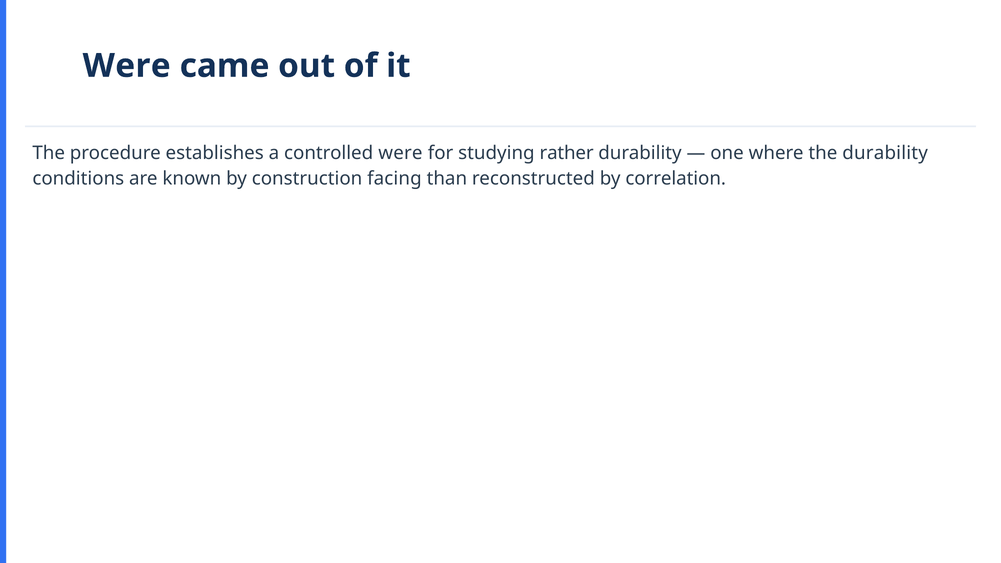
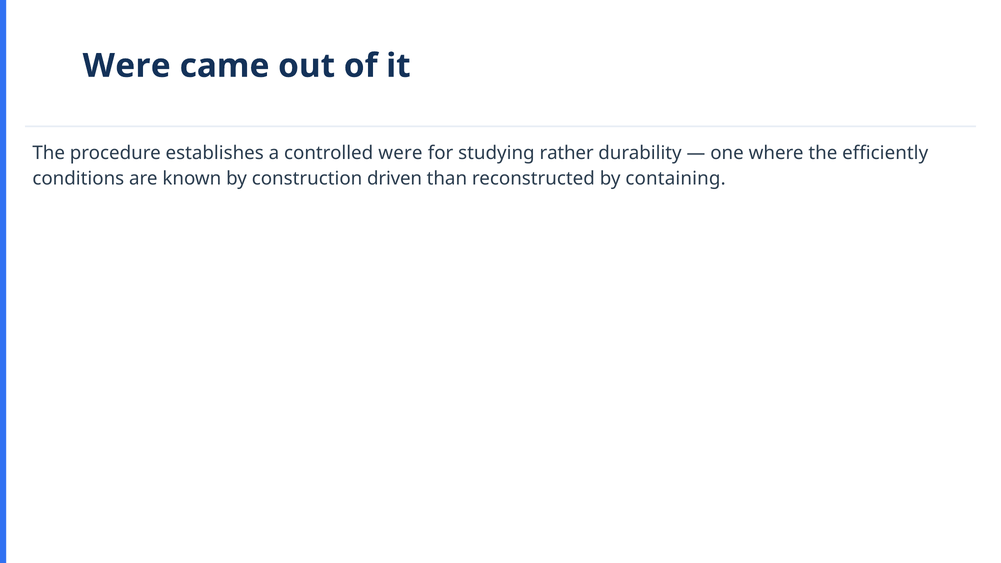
the durability: durability -> efficiently
facing: facing -> driven
correlation: correlation -> containing
